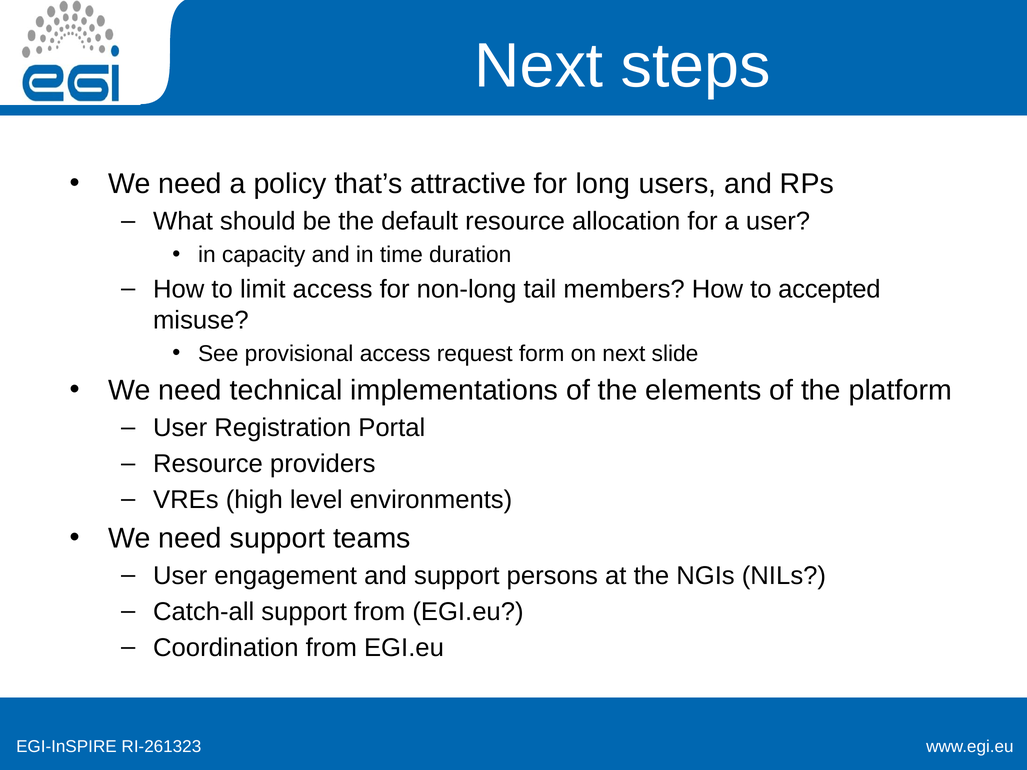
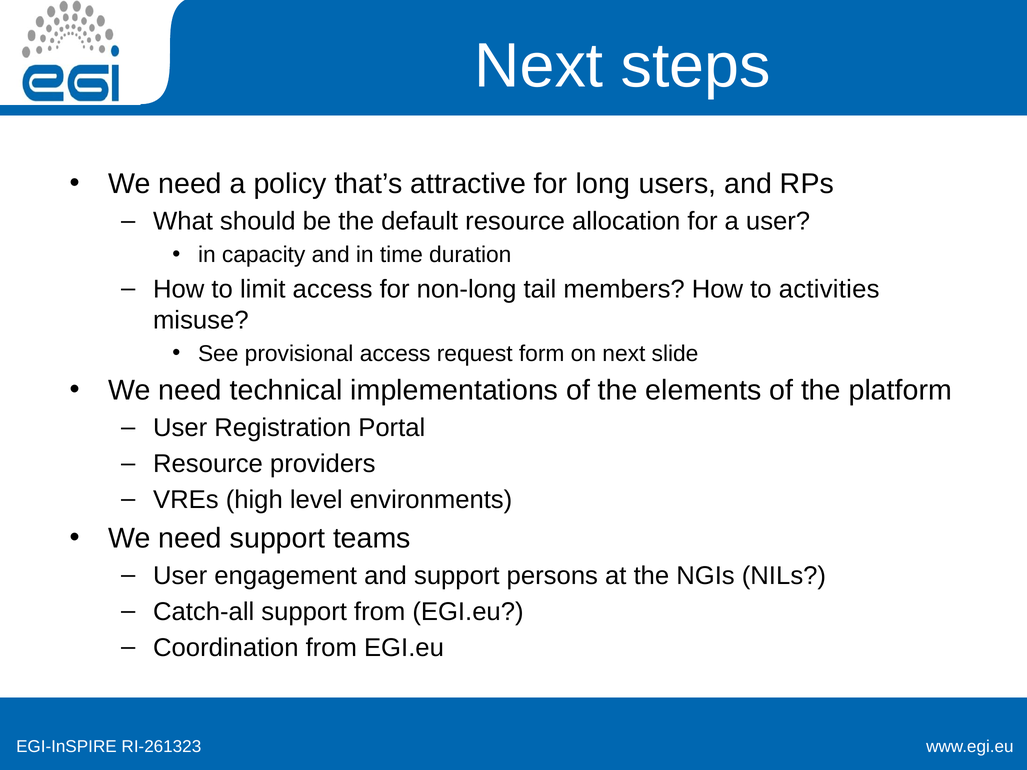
accepted: accepted -> activities
